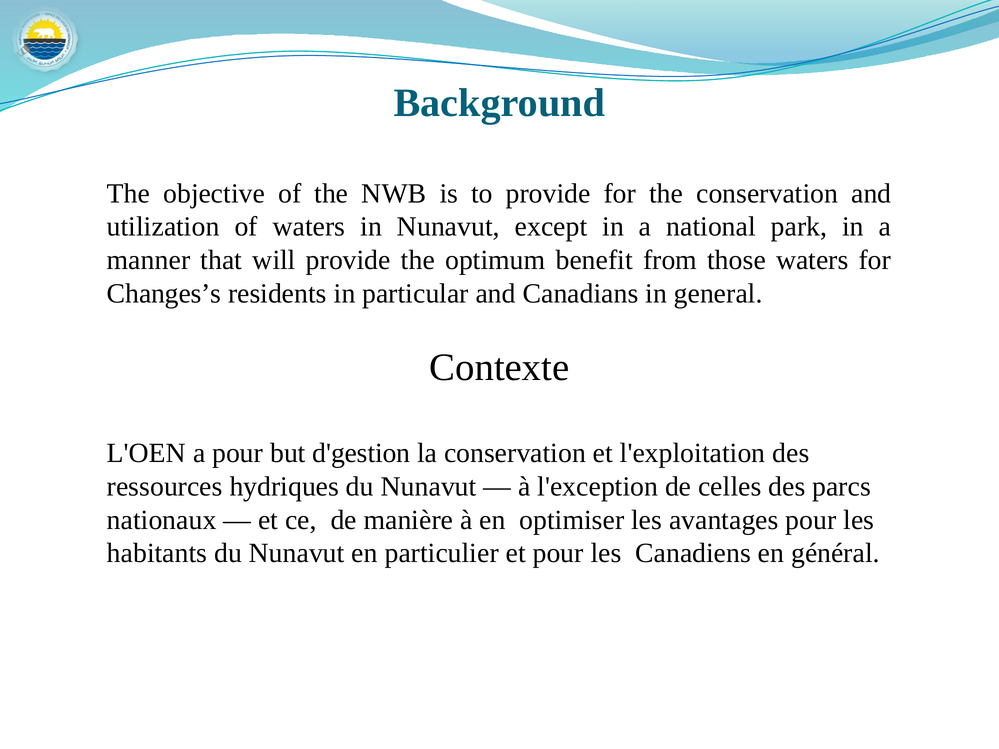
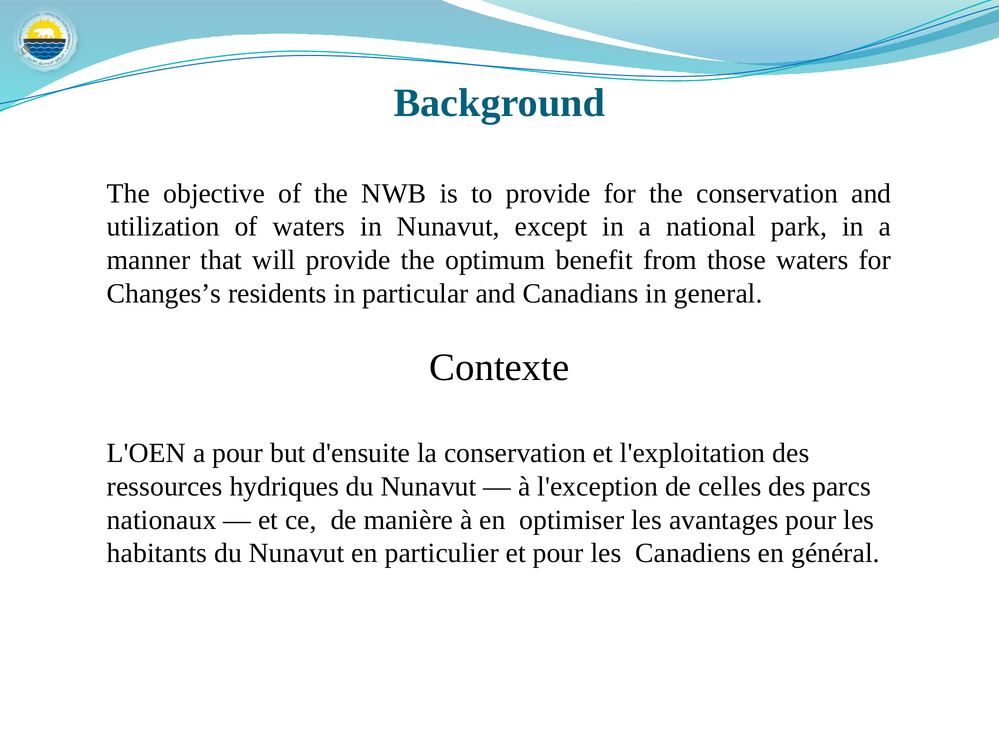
d'gestion: d'gestion -> d'ensuite
